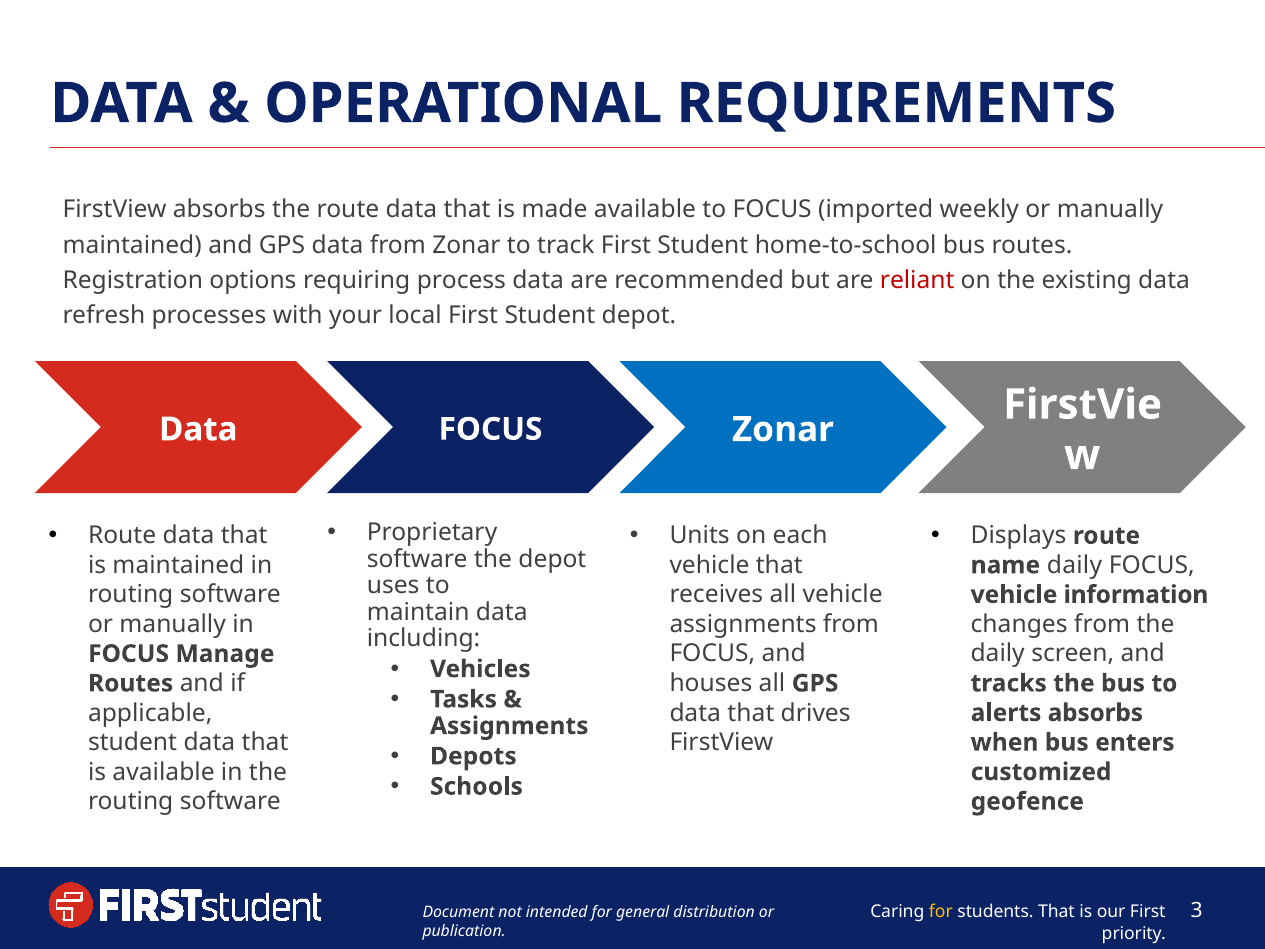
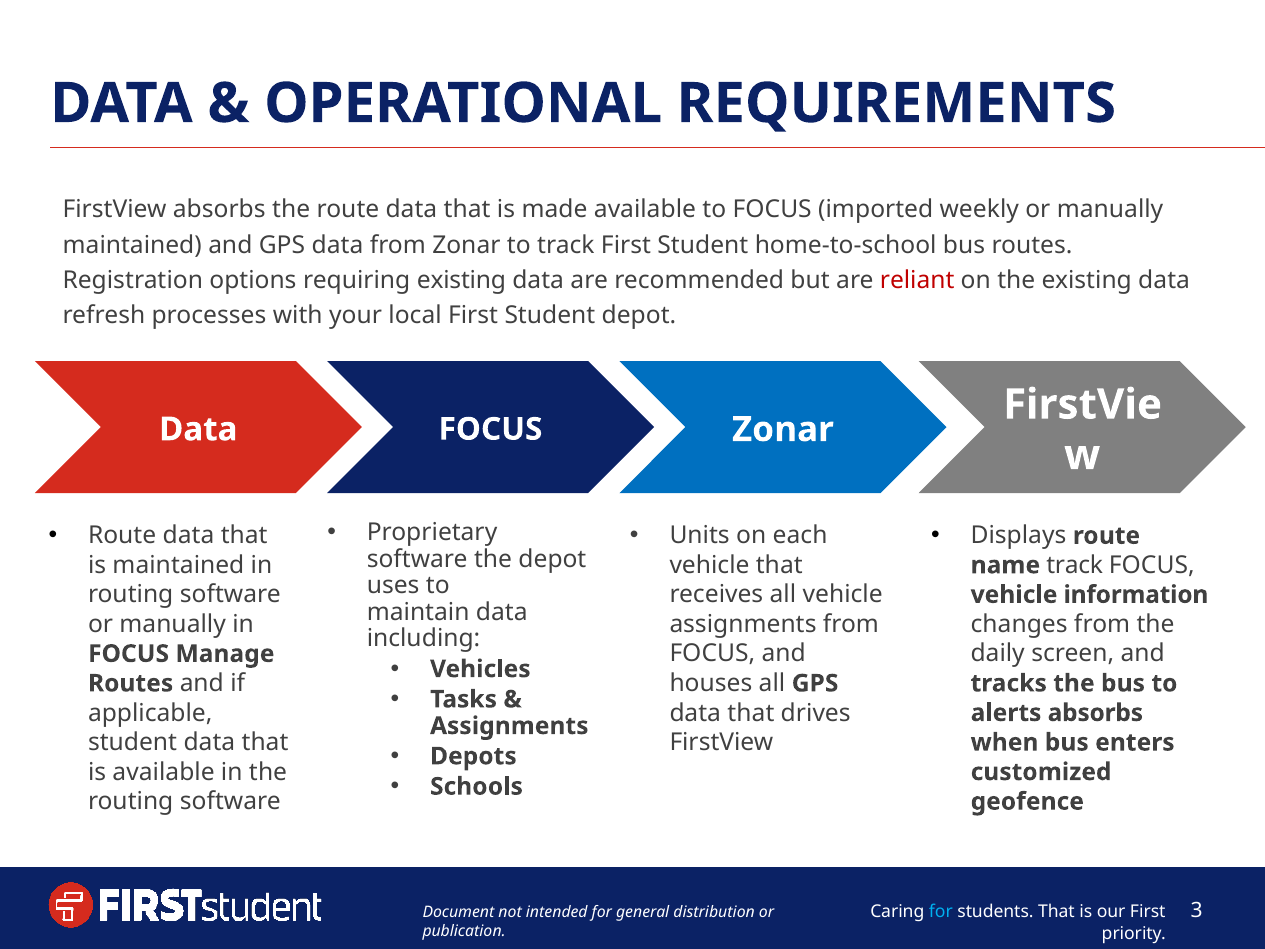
requiring process: process -> existing
name daily: daily -> track
for at (941, 912) colour: yellow -> light blue
